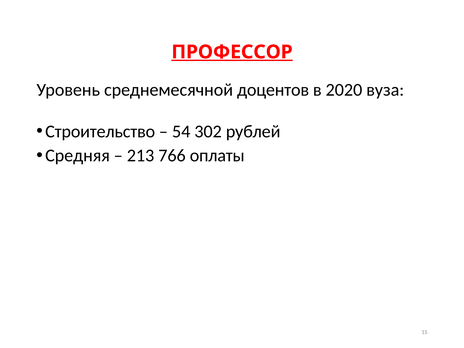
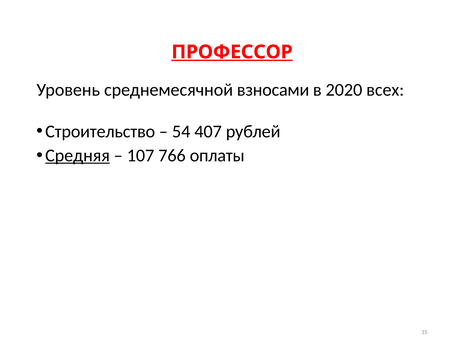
доцентов: доцентов -> взносами
вуза: вуза -> всех
302: 302 -> 407
Средняя underline: none -> present
213: 213 -> 107
